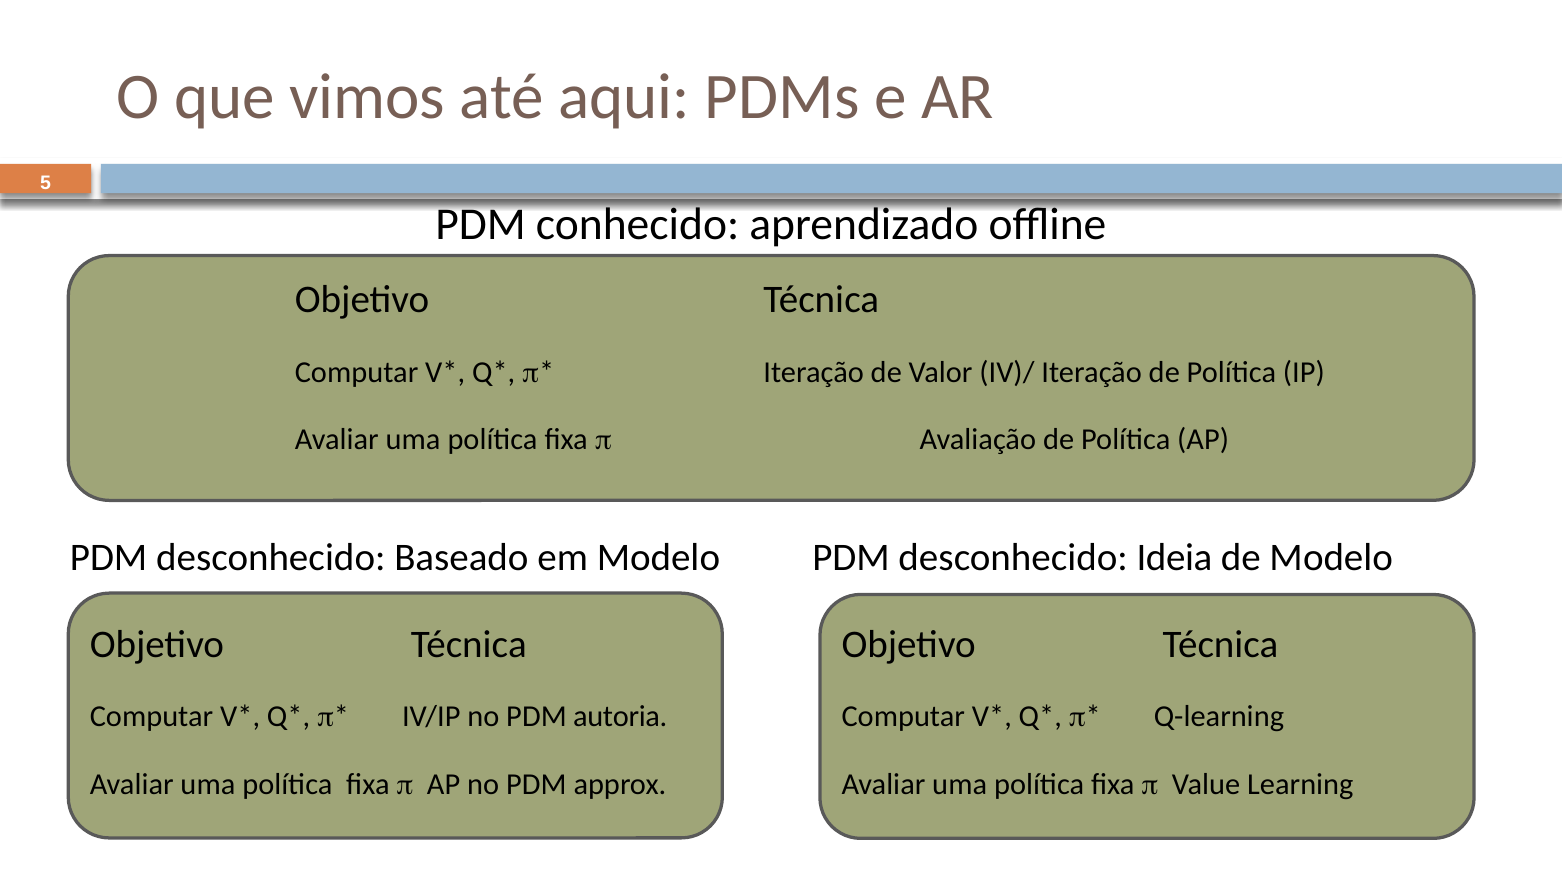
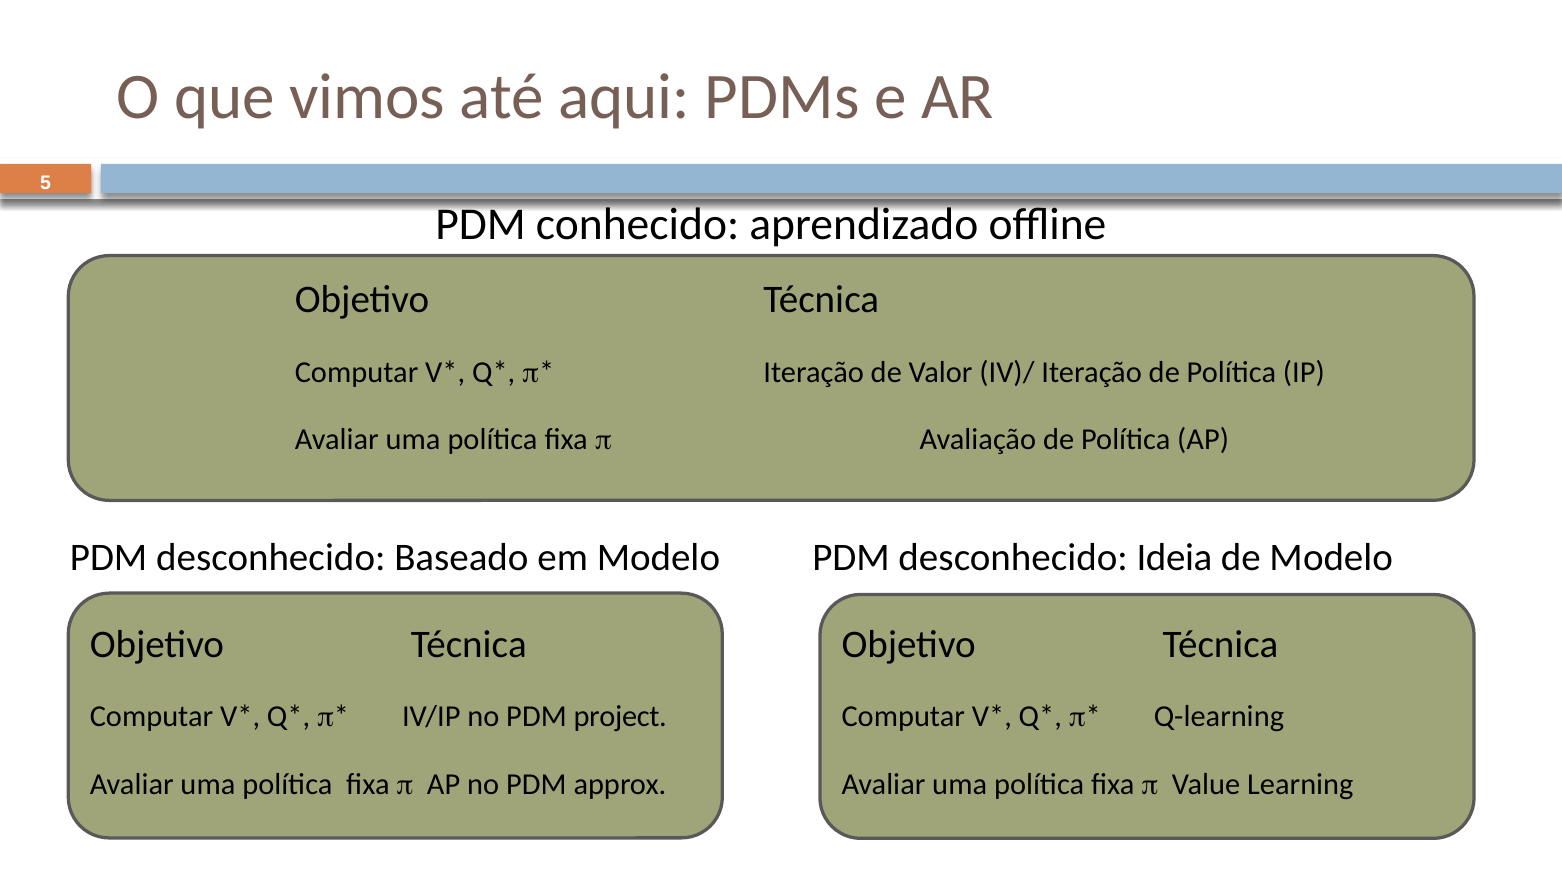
autoria: autoria -> project
